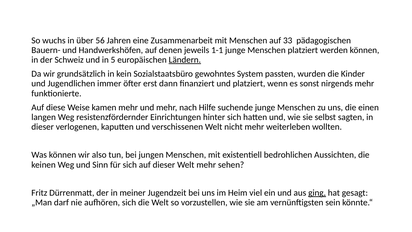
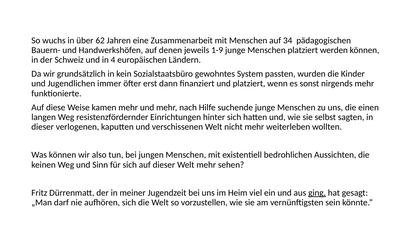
56: 56 -> 62
33: 33 -> 34
1-1: 1-1 -> 1-9
5: 5 -> 4
Ländern underline: present -> none
